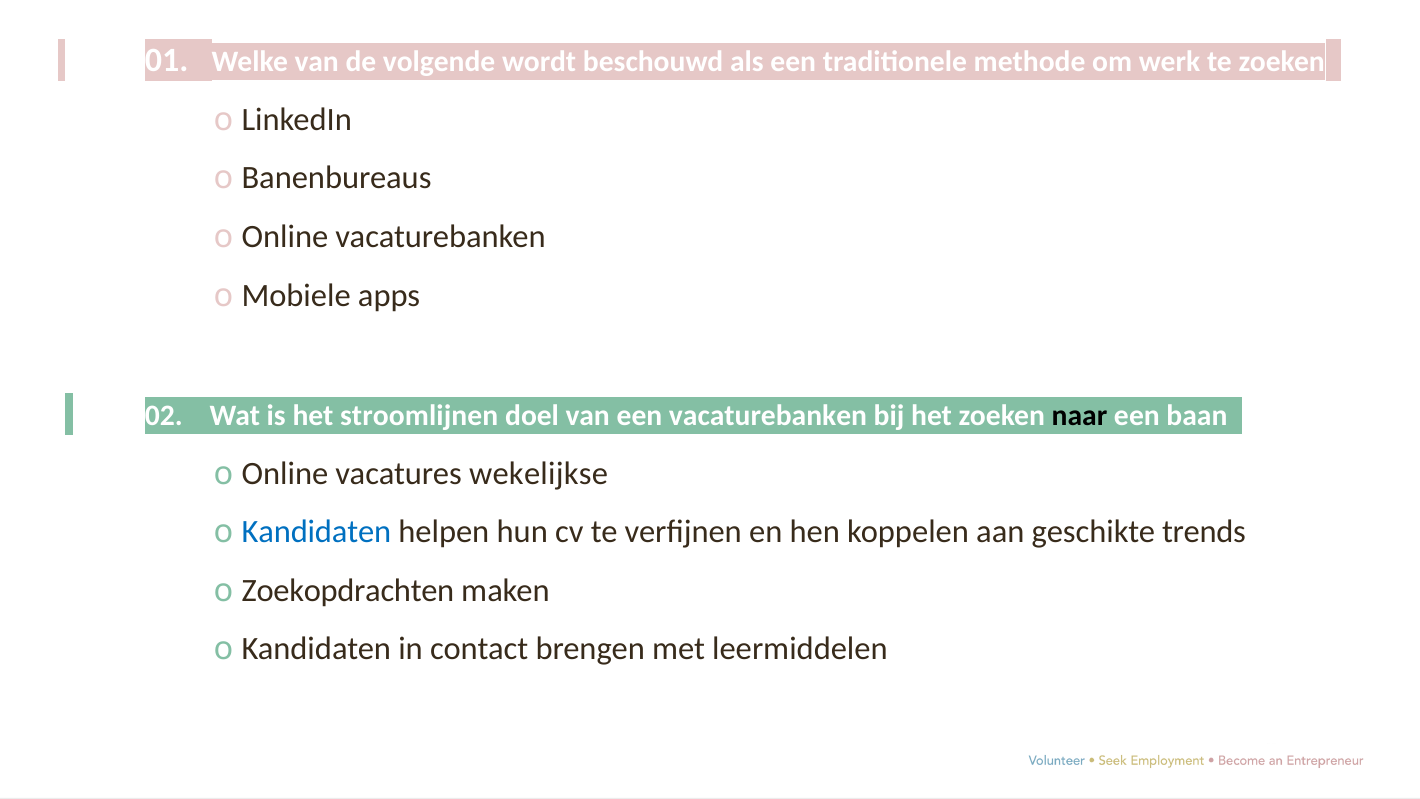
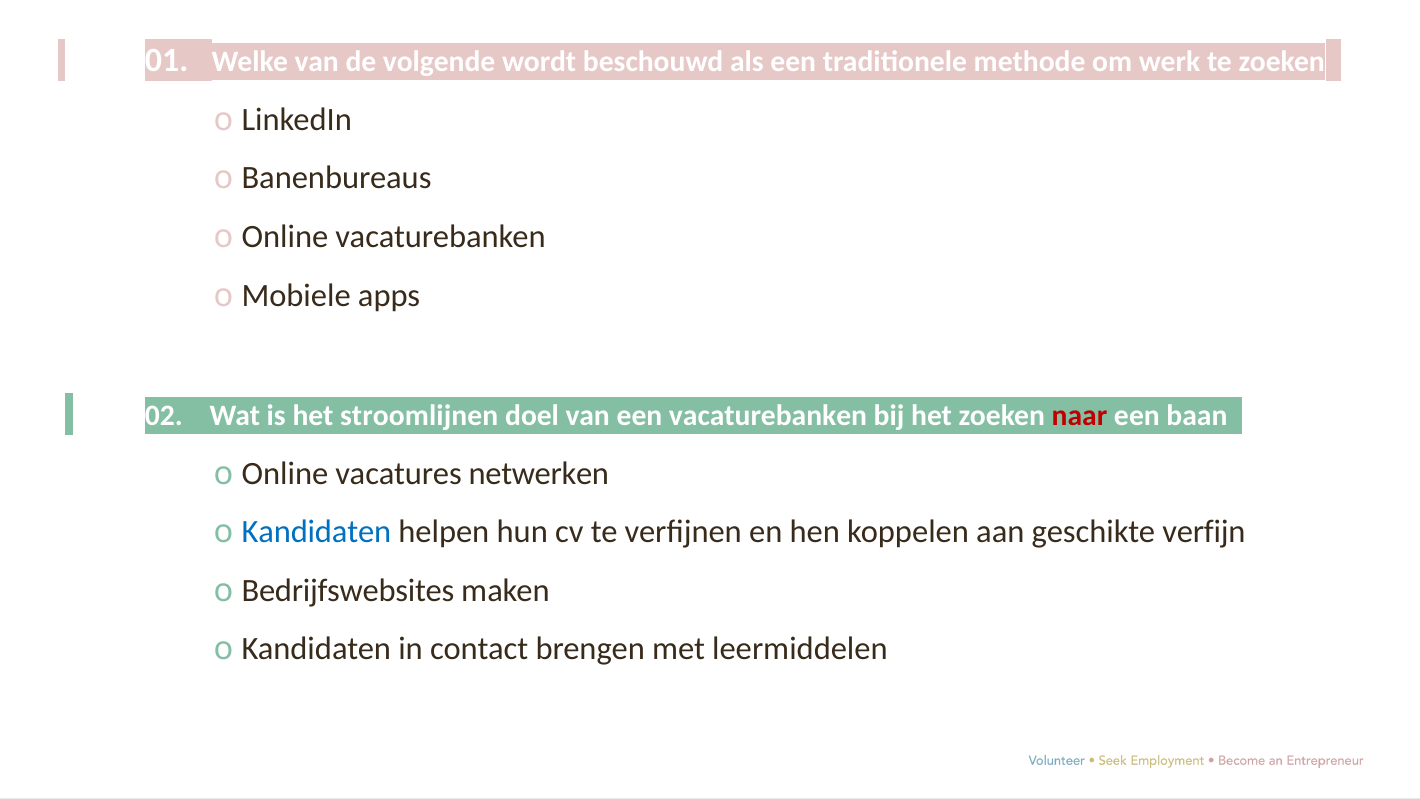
naar colour: black -> red
wekelijkse: wekelijkse -> netwerken
trends: trends -> verfijn
Zoekopdrachten: Zoekopdrachten -> Bedrijfswebsites
